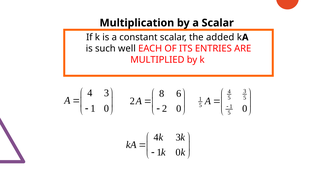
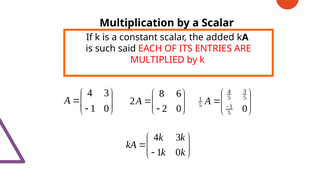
well: well -> said
